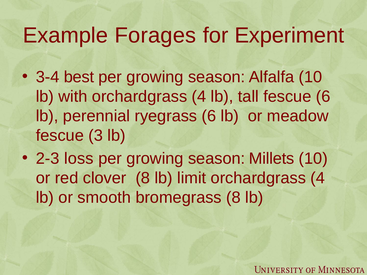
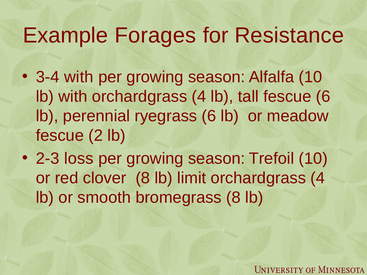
Experiment: Experiment -> Resistance
3-4 best: best -> with
3: 3 -> 2
Millets: Millets -> Trefoil
